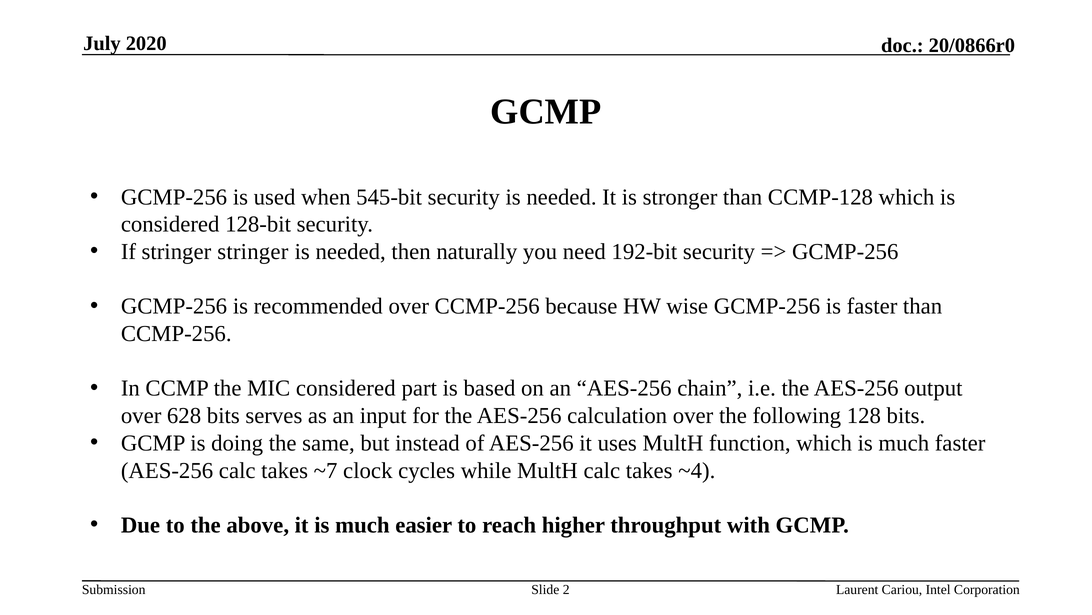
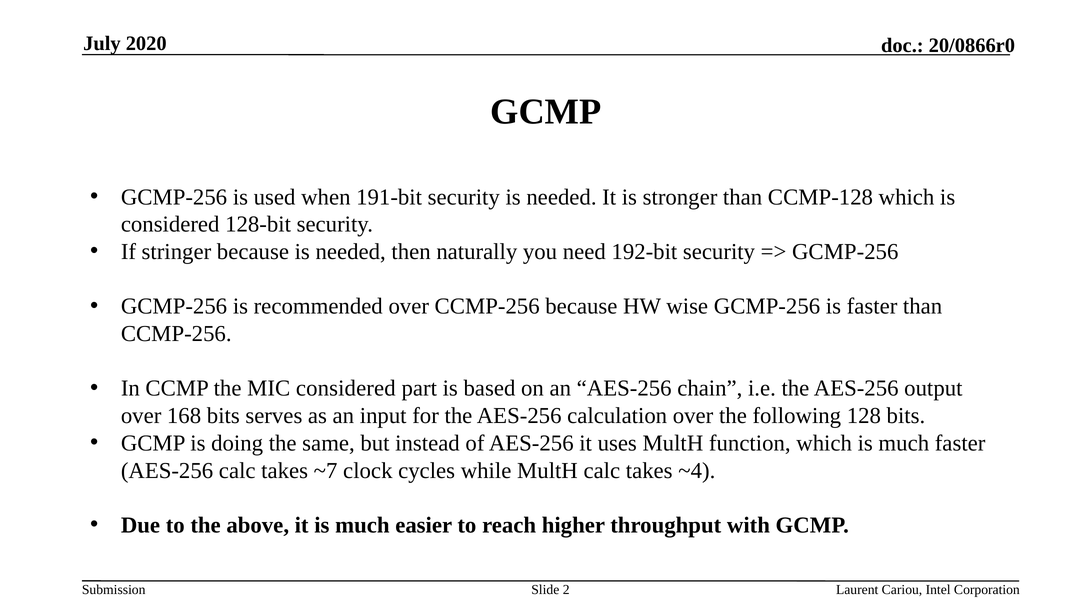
545-bit: 545-bit -> 191-bit
stringer stringer: stringer -> because
628: 628 -> 168
